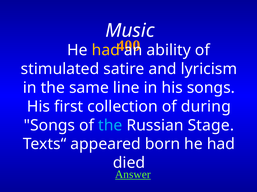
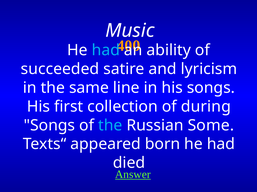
had at (106, 50) colour: yellow -> light blue
stimulated: stimulated -> succeeded
Stage: Stage -> Some
